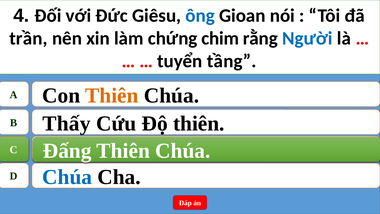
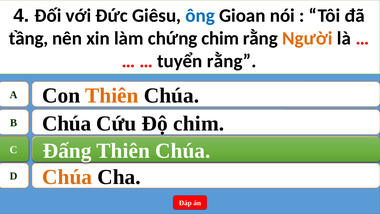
trần: trần -> tầng
Người colour: blue -> orange
tuyển tầng: tầng -> rằng
B Thấy: Thấy -> Chúa
Độ thiên: thiên -> chim
Chúa at (67, 177) colour: blue -> orange
